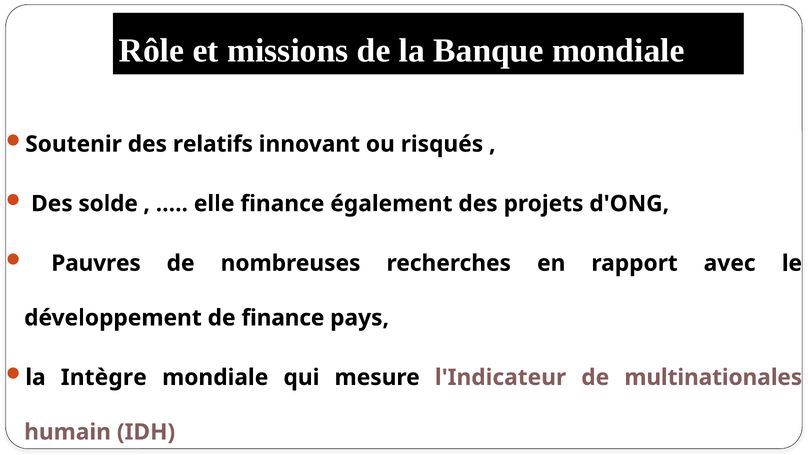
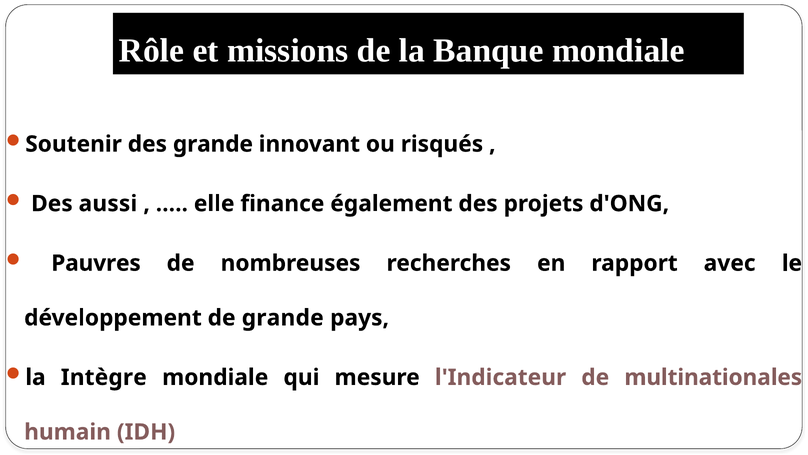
des relatifs: relatifs -> grande
solde: solde -> aussi
de finance: finance -> grande
